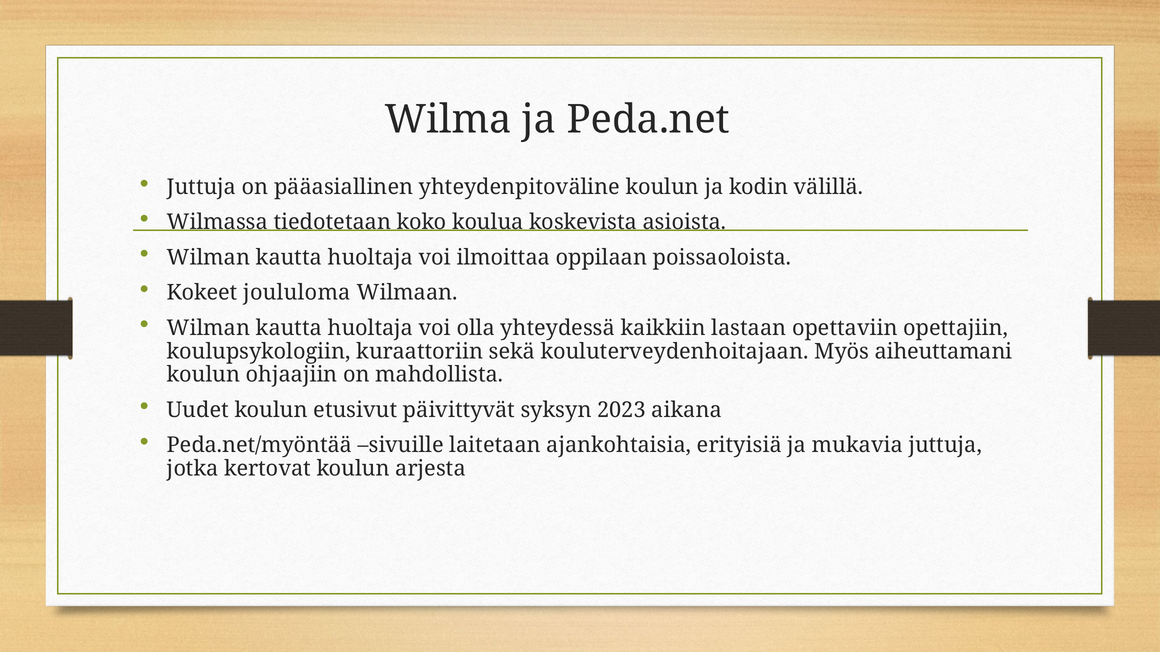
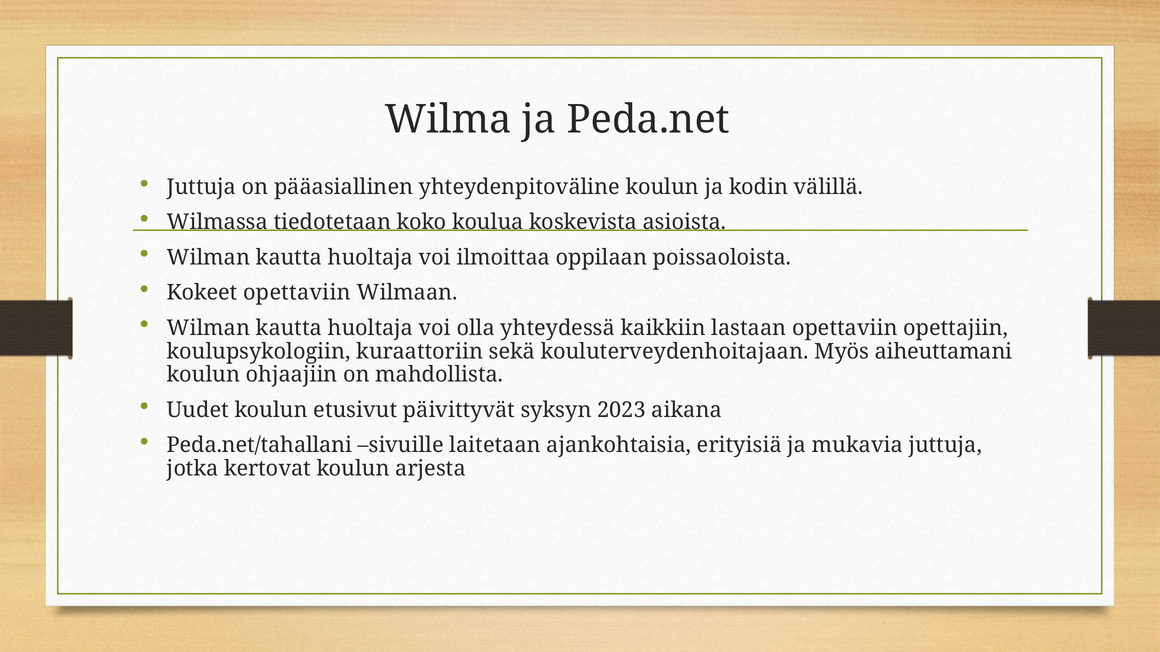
Kokeet joululoma: joululoma -> opettaviin
Peda.net/myöntää: Peda.net/myöntää -> Peda.net/tahallani
